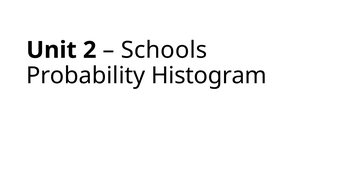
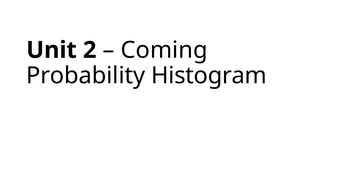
Schools: Schools -> Coming
